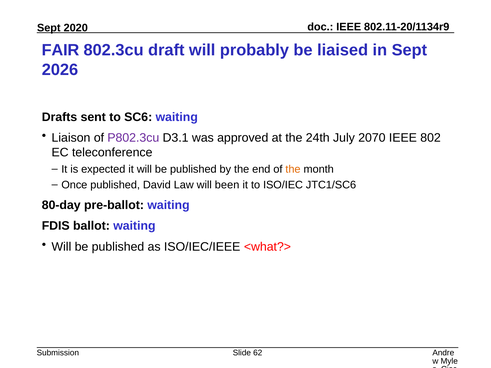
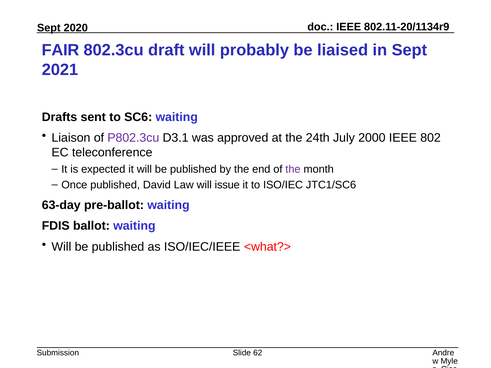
2026: 2026 -> 2021
2070: 2070 -> 2000
the at (293, 169) colour: orange -> purple
been: been -> issue
80-day: 80-day -> 63-day
